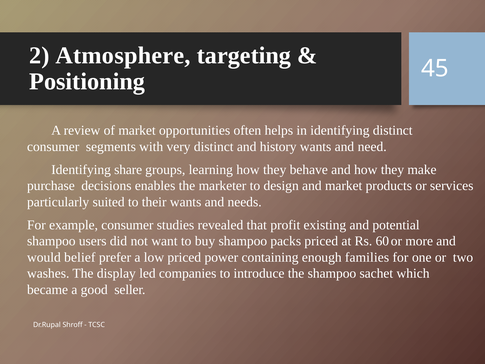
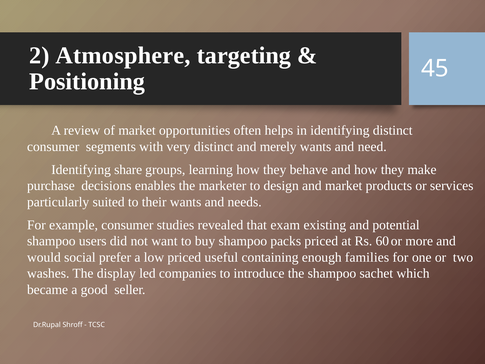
history: history -> merely
profit: profit -> exam
belief: belief -> social
power: power -> useful
